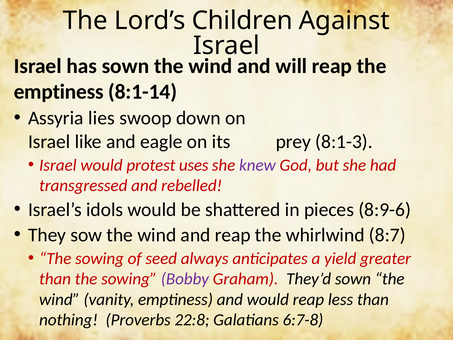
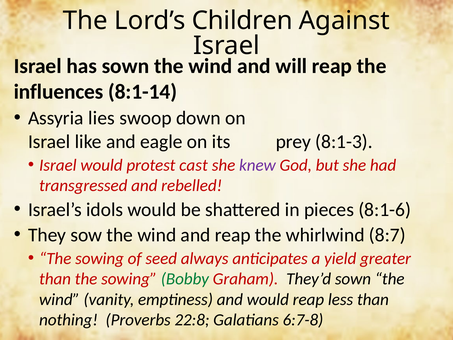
emptiness at (59, 92): emptiness -> influences
uses: uses -> cast
8:9-6: 8:9-6 -> 8:1-6
Bobby colour: purple -> green
